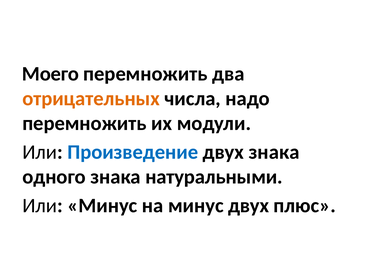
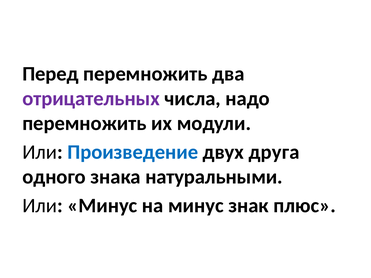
Моего: Моего -> Перед
отрицательных colour: orange -> purple
двух знака: знака -> друга
минус двух: двух -> знак
